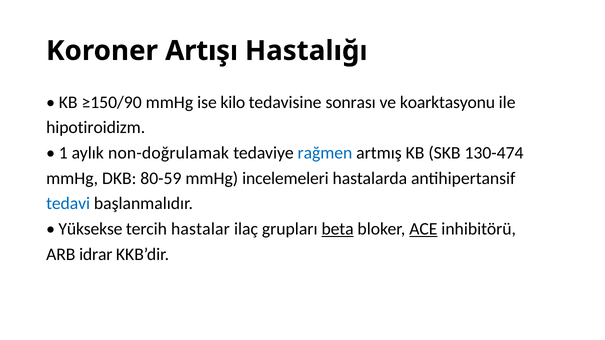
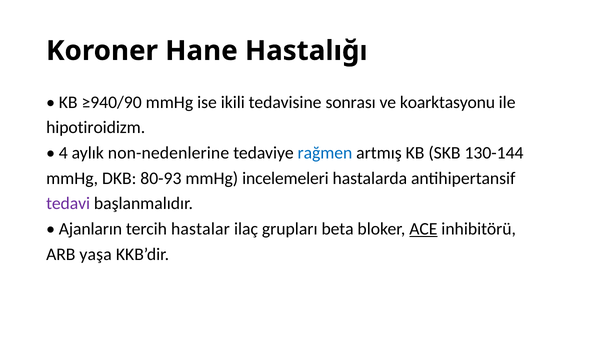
Artışı: Artışı -> Hane
≥150/90: ≥150/90 -> ≥940/90
kilo: kilo -> ikili
1: 1 -> 4
non-doğrulamak: non-doğrulamak -> non-nedenlerine
130-474: 130-474 -> 130-144
80-59: 80-59 -> 80-93
tedavi colour: blue -> purple
Yüksekse: Yüksekse -> Ajanların
beta underline: present -> none
idrar: idrar -> yaşa
